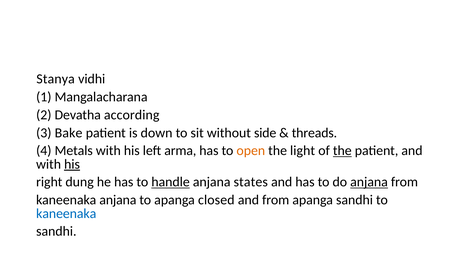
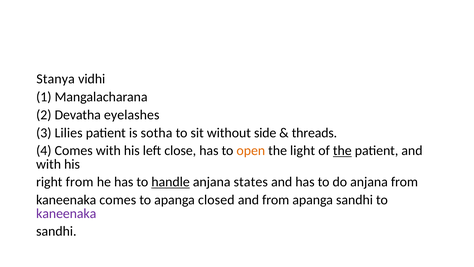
according: according -> eyelashes
Bake: Bake -> Lilies
down: down -> sotha
4 Metals: Metals -> Comes
arma: arma -> close
his at (72, 164) underline: present -> none
right dung: dung -> from
anjana at (369, 182) underline: present -> none
kaneenaka anjana: anjana -> comes
kaneenaka at (66, 213) colour: blue -> purple
